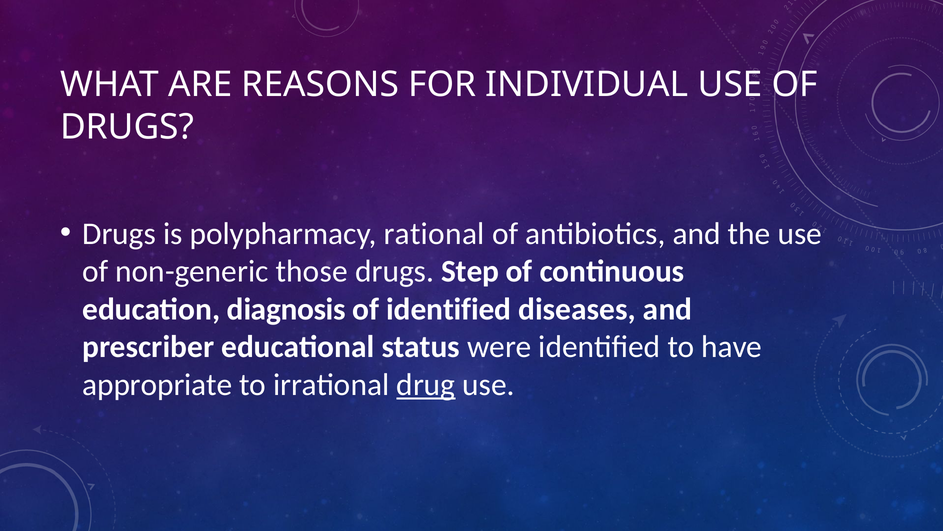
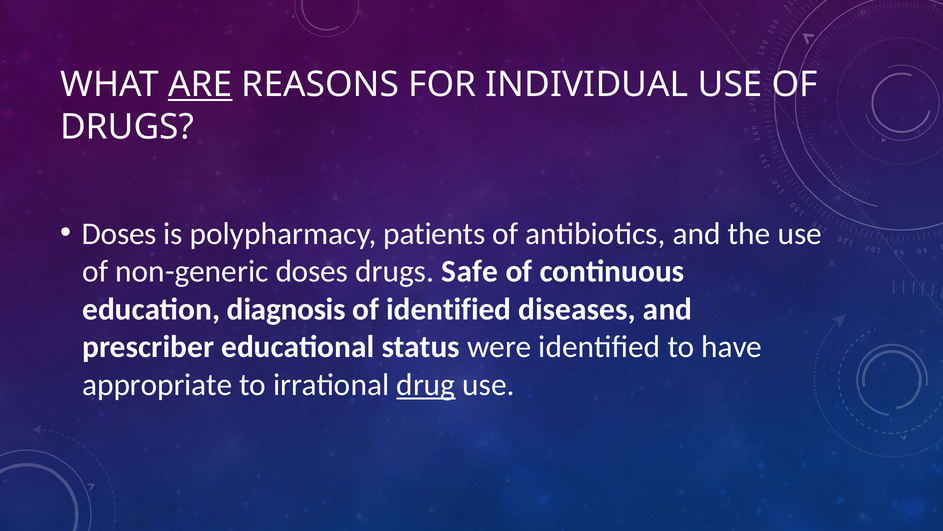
ARE underline: none -> present
Drugs at (119, 233): Drugs -> Doses
rational: rational -> patients
non-generic those: those -> doses
Step: Step -> Safe
